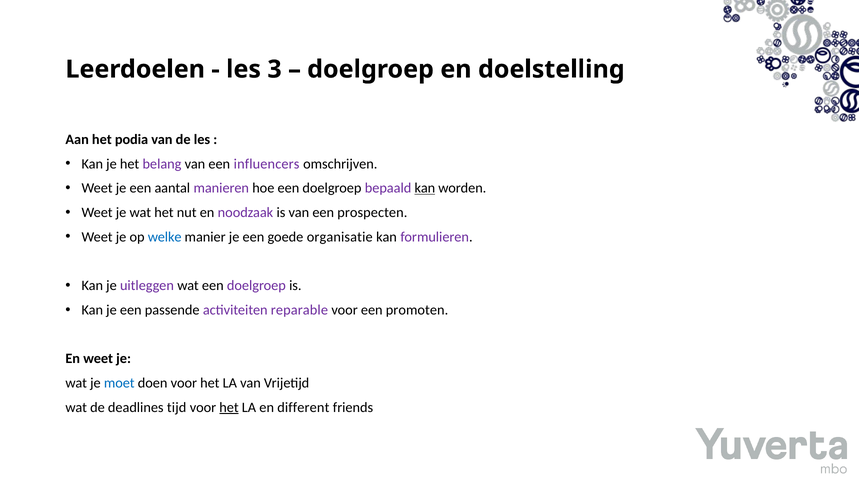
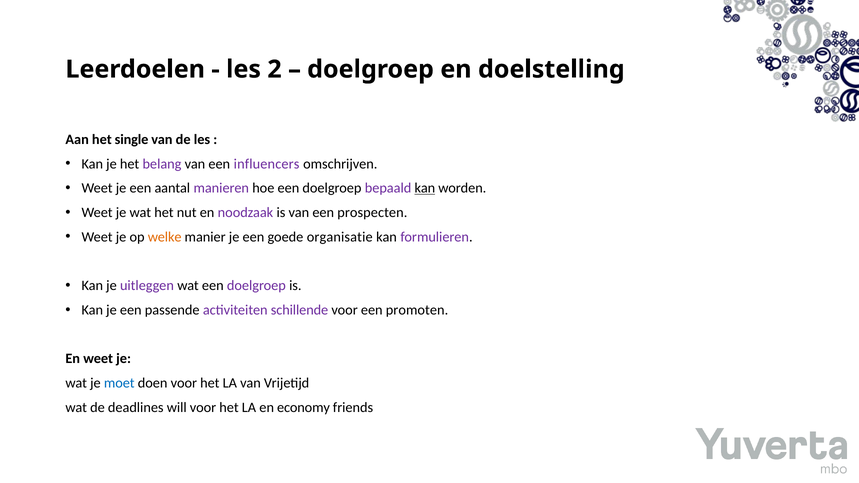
3: 3 -> 2
podia: podia -> single
welke colour: blue -> orange
reparable: reparable -> schillende
tijd: tijd -> will
het at (229, 408) underline: present -> none
different: different -> economy
